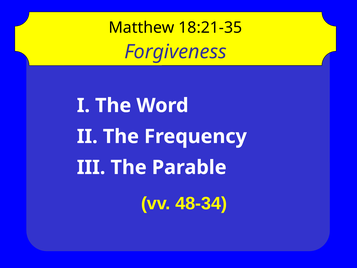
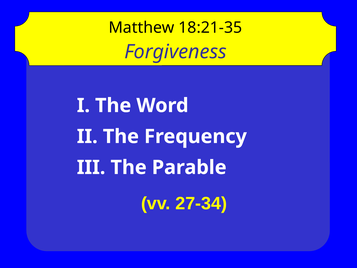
48-34: 48-34 -> 27-34
